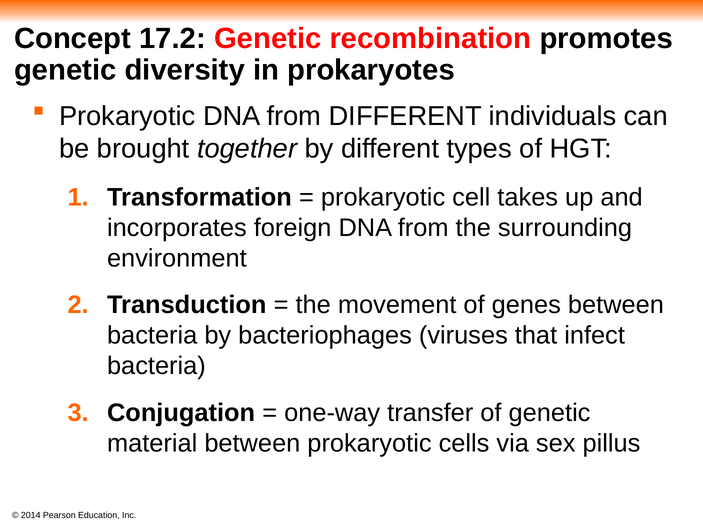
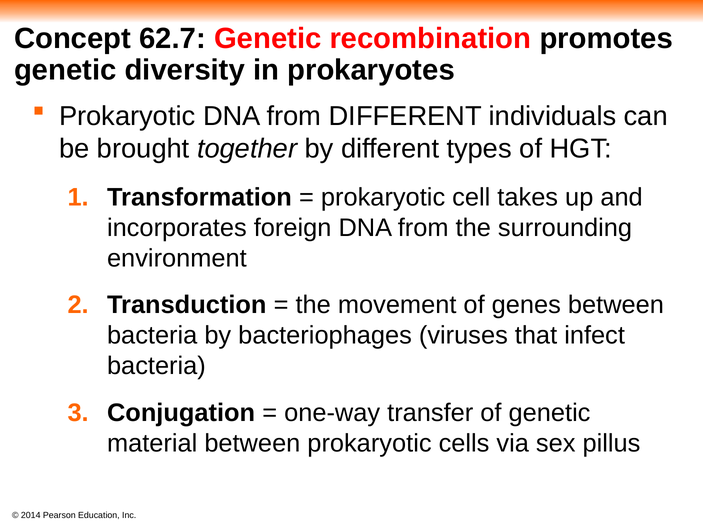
17.2: 17.2 -> 62.7
